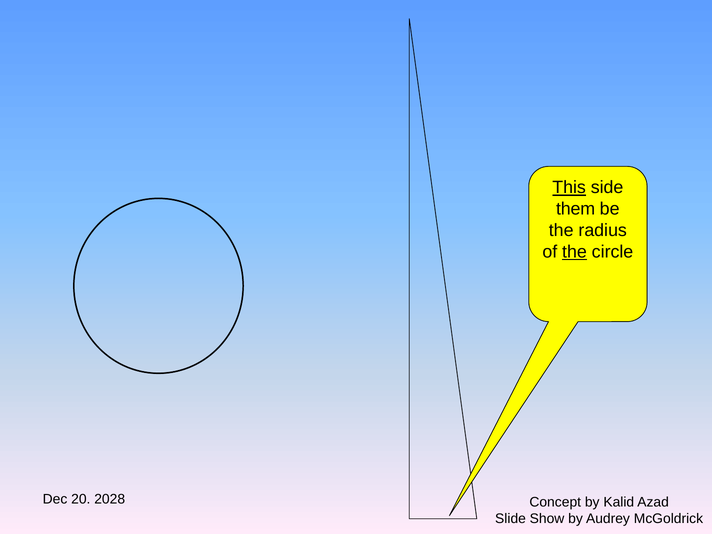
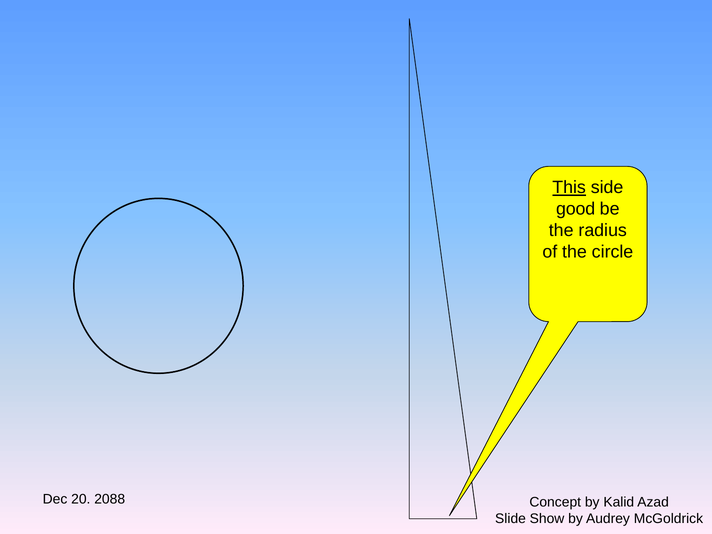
them: them -> good
the at (574, 252) underline: present -> none
2028: 2028 -> 2088
